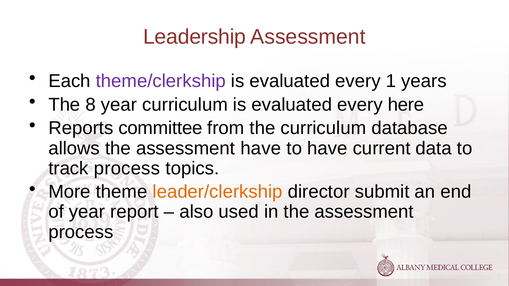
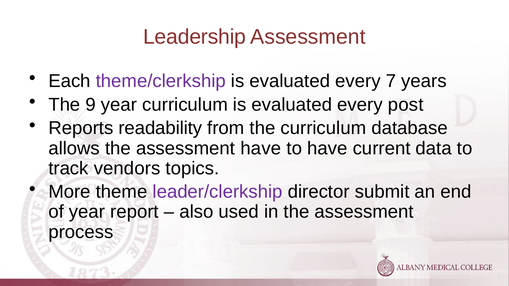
1: 1 -> 7
8: 8 -> 9
here: here -> post
committee: committee -> readability
track process: process -> vendors
leader/clerkship colour: orange -> purple
